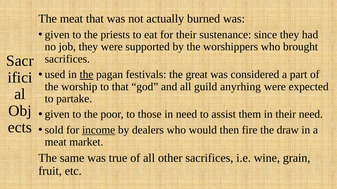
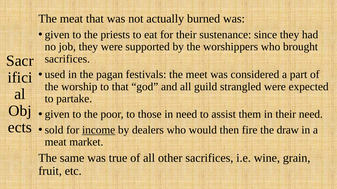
the at (87, 75) underline: present -> none
great: great -> meet
anyrhing: anyrhing -> strangled
